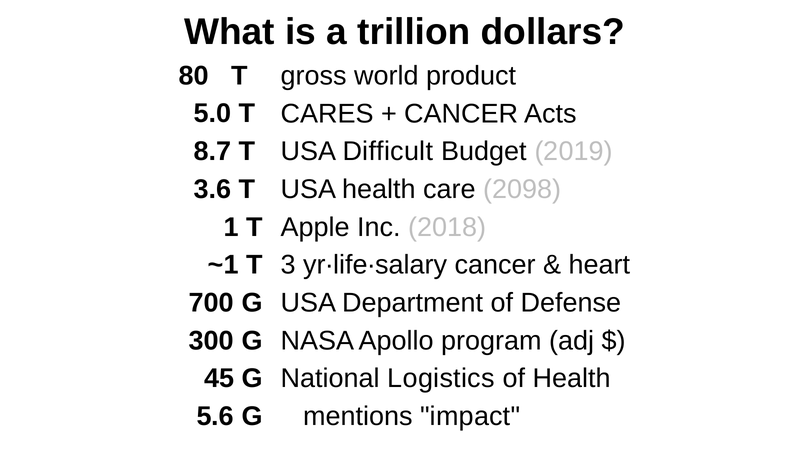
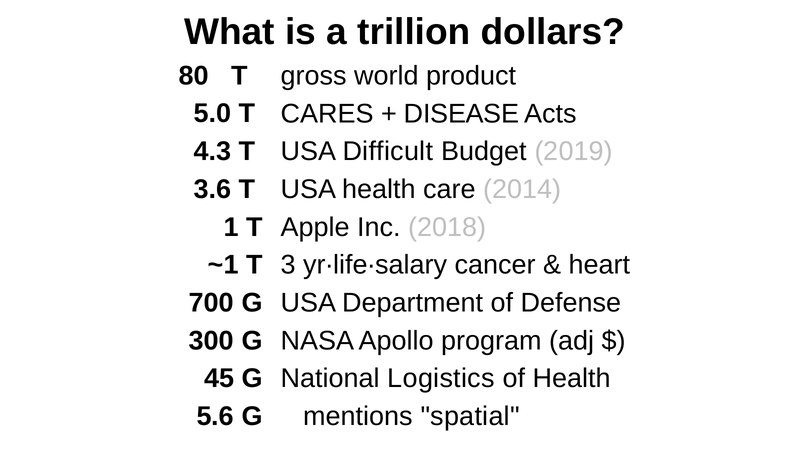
CANCER at (461, 113): CANCER -> DISEASE
8.7: 8.7 -> 4.3
2098: 2098 -> 2014
impact: impact -> spatial
